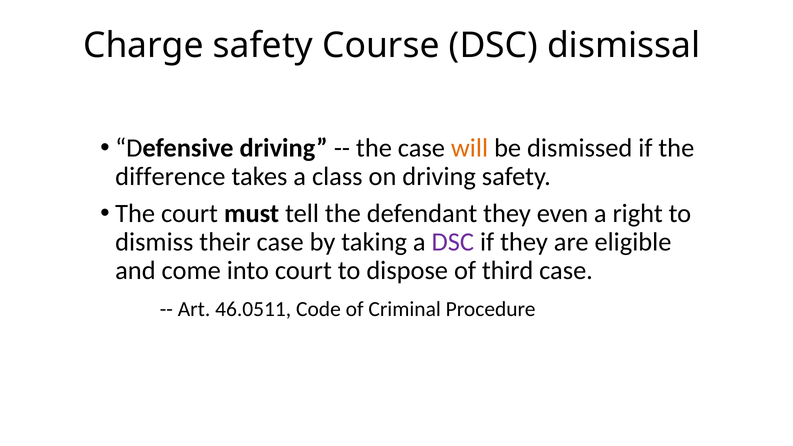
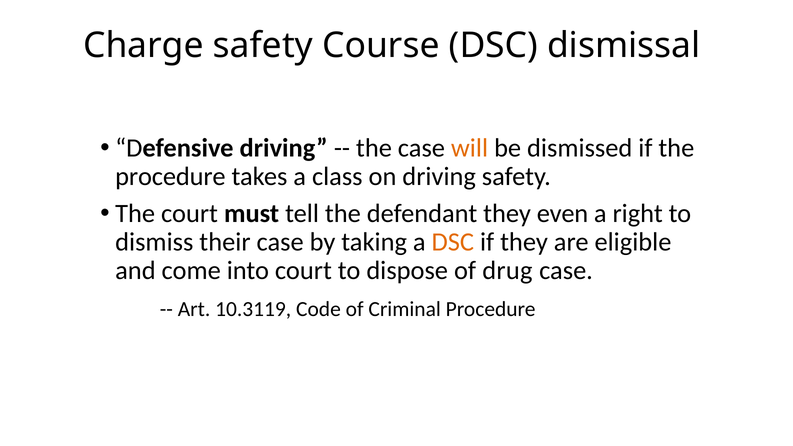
difference at (170, 177): difference -> procedure
DSC at (453, 242) colour: purple -> orange
third: third -> drug
46.0511: 46.0511 -> 10.3119
